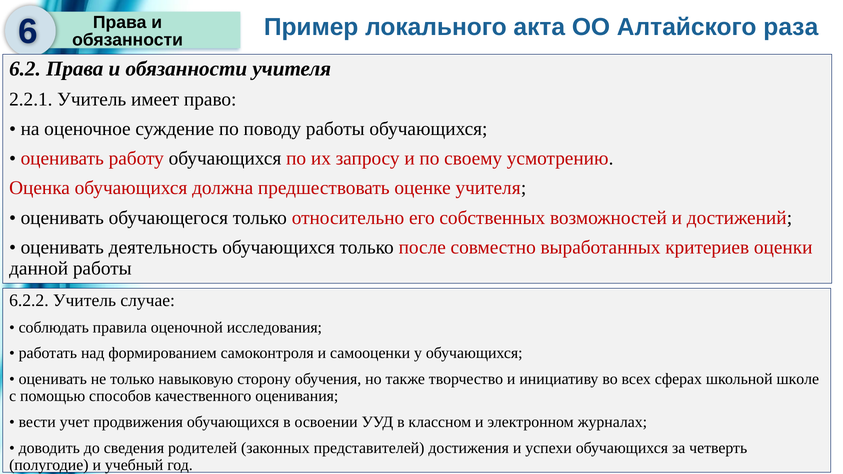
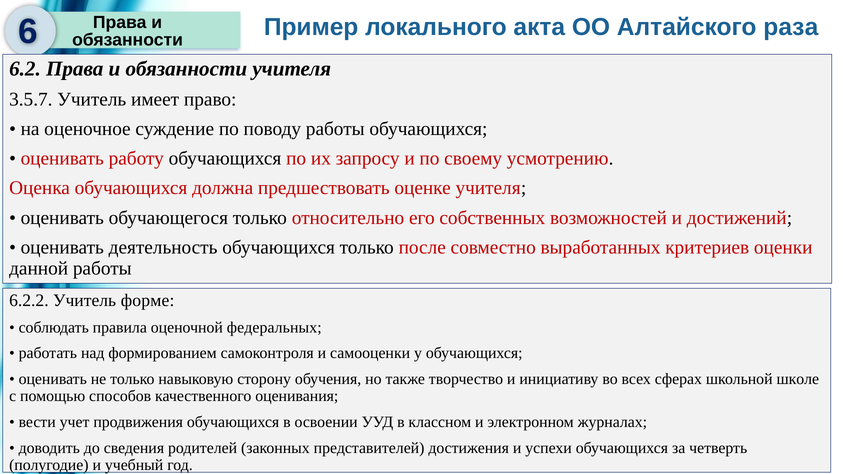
2.2.1: 2.2.1 -> 3.5.7
случае: случае -> форме
исследования: исследования -> федеральных
